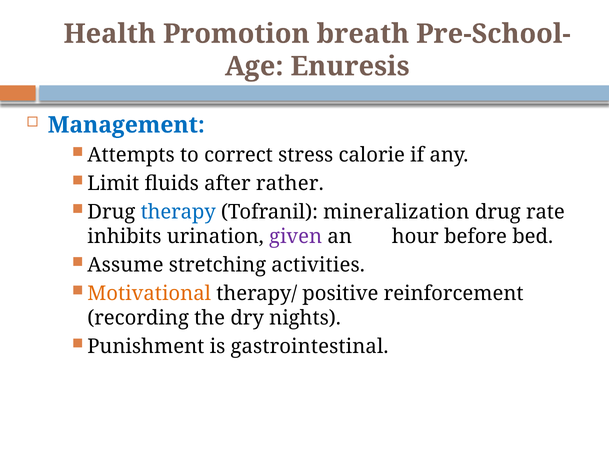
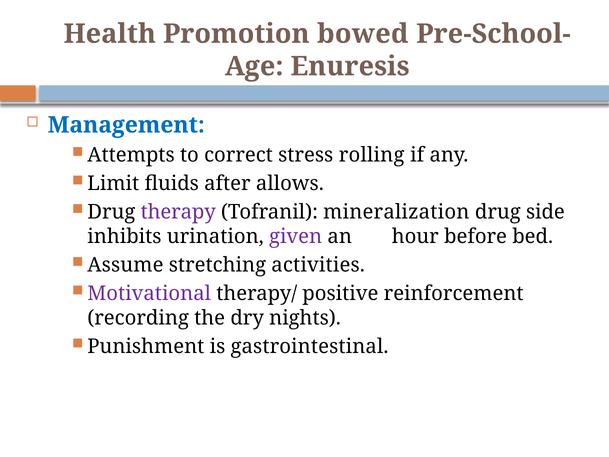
breath: breath -> bowed
calorie: calorie -> rolling
rather: rather -> allows
therapy colour: blue -> purple
rate: rate -> side
Motivational colour: orange -> purple
